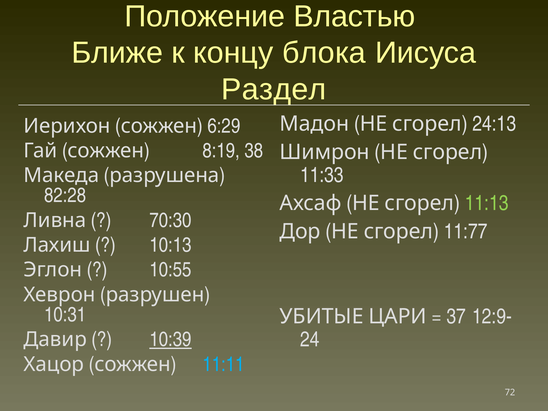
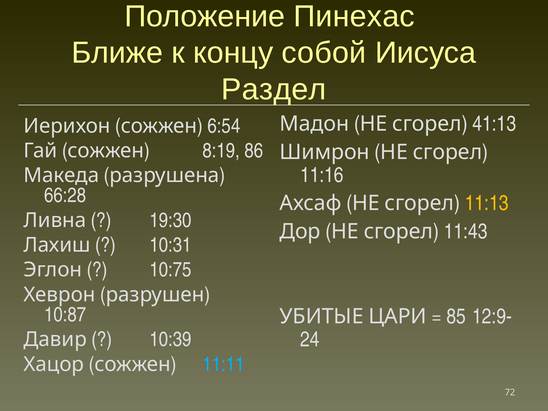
Властью: Властью -> Пинехас
блока: блока -> собой
24:13: 24:13 -> 41:13
6:29: 6:29 -> 6:54
38: 38 -> 86
11:33: 11:33 -> 11:16
82:28: 82:28 -> 66:28
11:13 colour: light green -> yellow
70:30: 70:30 -> 19:30
11:77: 11:77 -> 11:43
10:13: 10:13 -> 10:31
10:55: 10:55 -> 10:75
10:31: 10:31 -> 10:87
37: 37 -> 85
10:39 underline: present -> none
